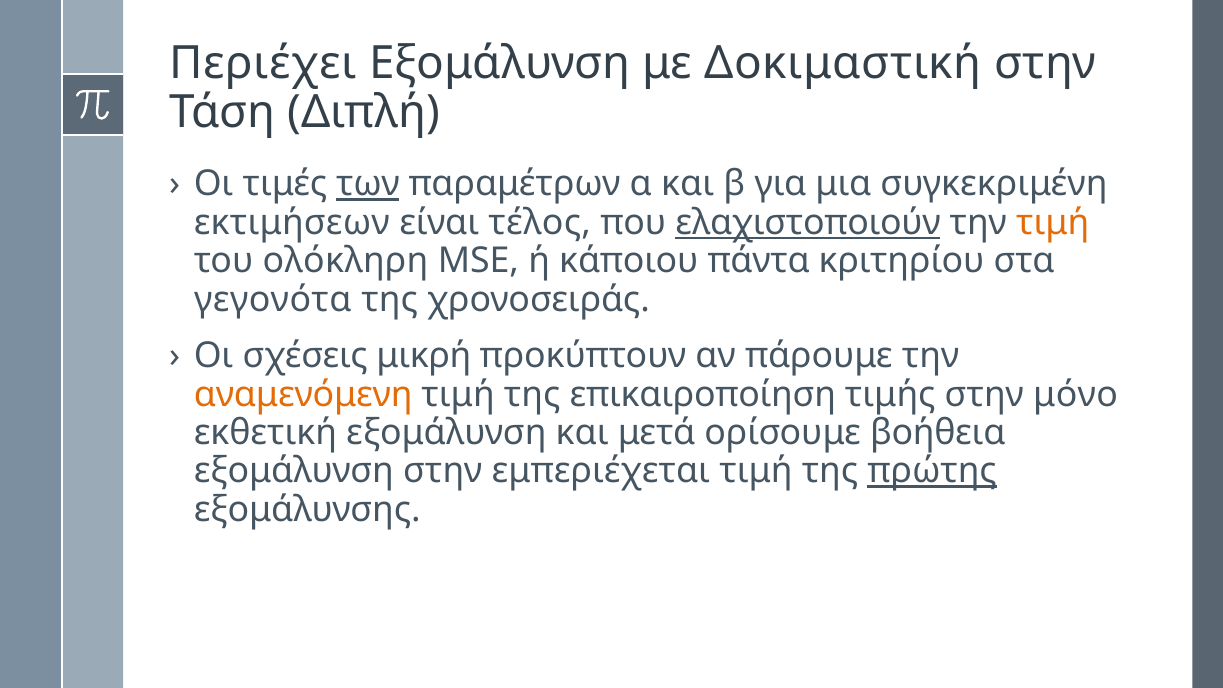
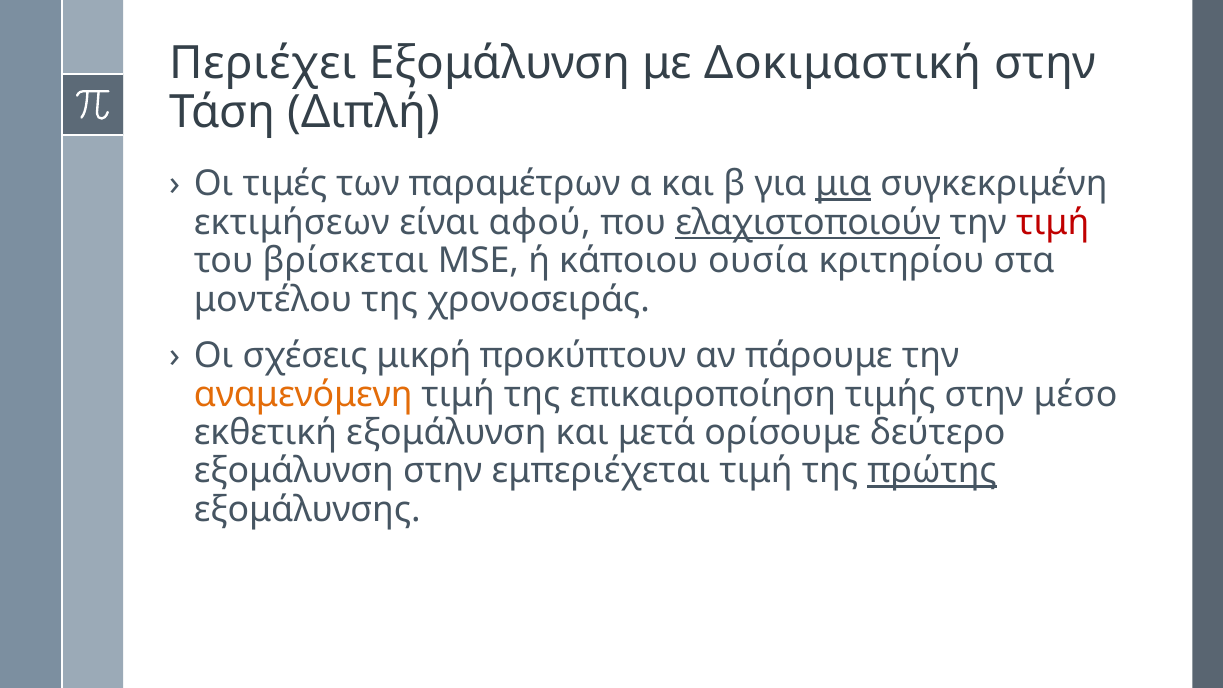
των underline: present -> none
μια underline: none -> present
τέλος: τέλος -> αφού
τιμή at (1053, 223) colour: orange -> red
ολόκληρη: ολόκληρη -> βρίσκεται
πάντα: πάντα -> ουσία
γεγονότα: γεγονότα -> μοντέλου
μόνο: μόνο -> μέσο
βοήθεια: βοήθεια -> δεύτερο
